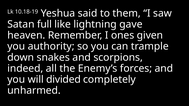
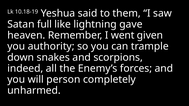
ones: ones -> went
divided: divided -> person
